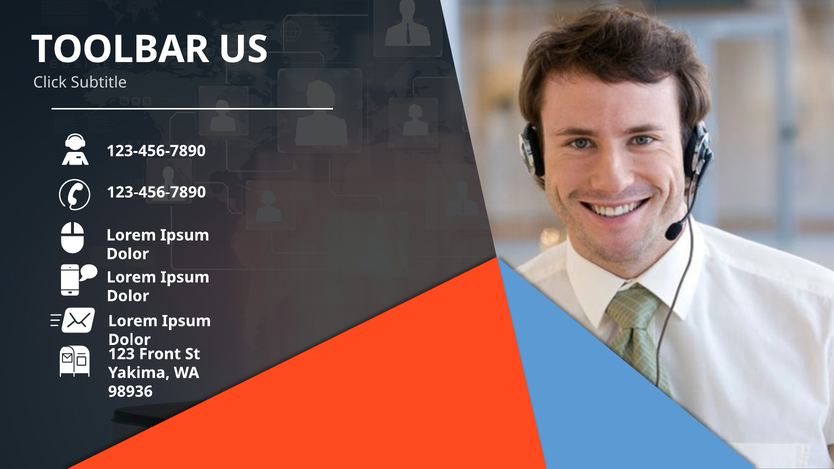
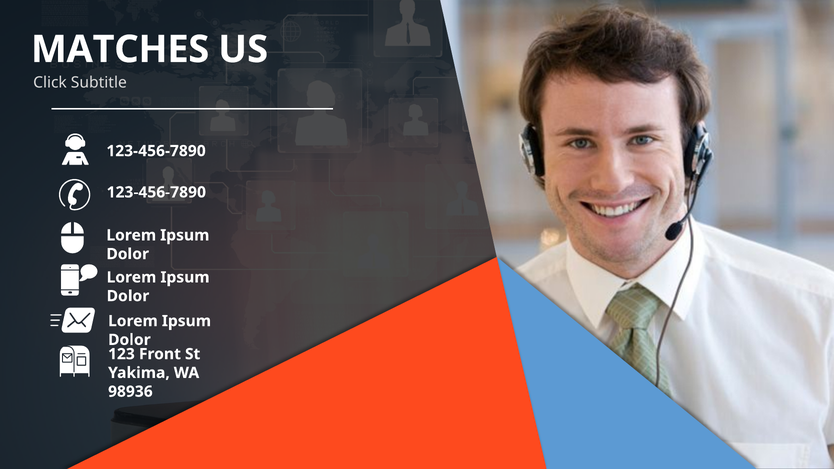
TOOLBAR: TOOLBAR -> MATCHES
